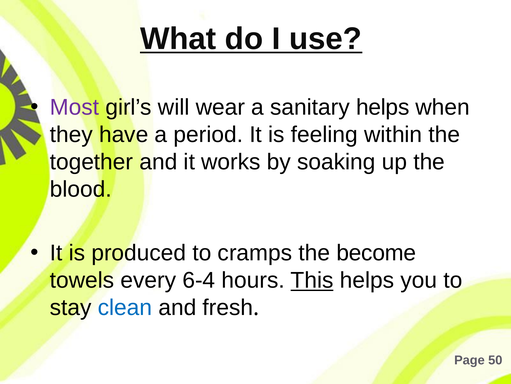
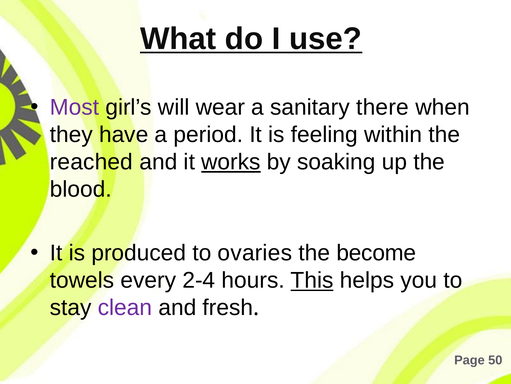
sanitary helps: helps -> there
together: together -> reached
works underline: none -> present
cramps: cramps -> ovaries
6-4: 6-4 -> 2-4
clean colour: blue -> purple
